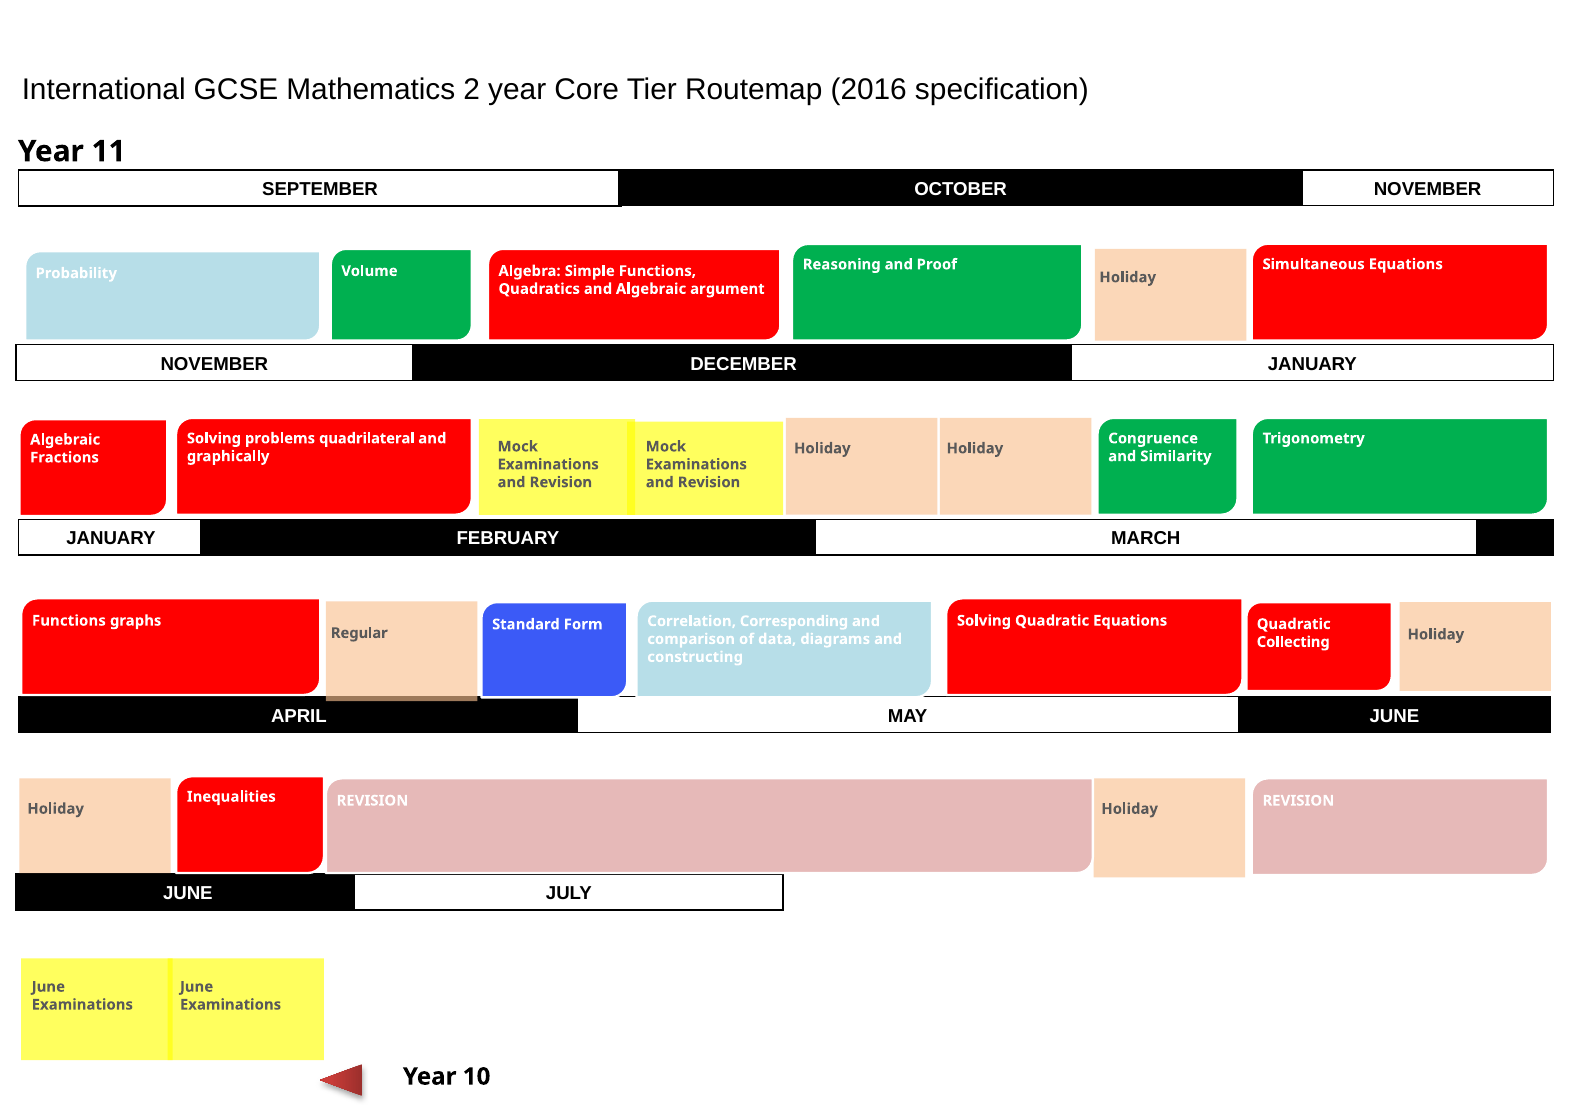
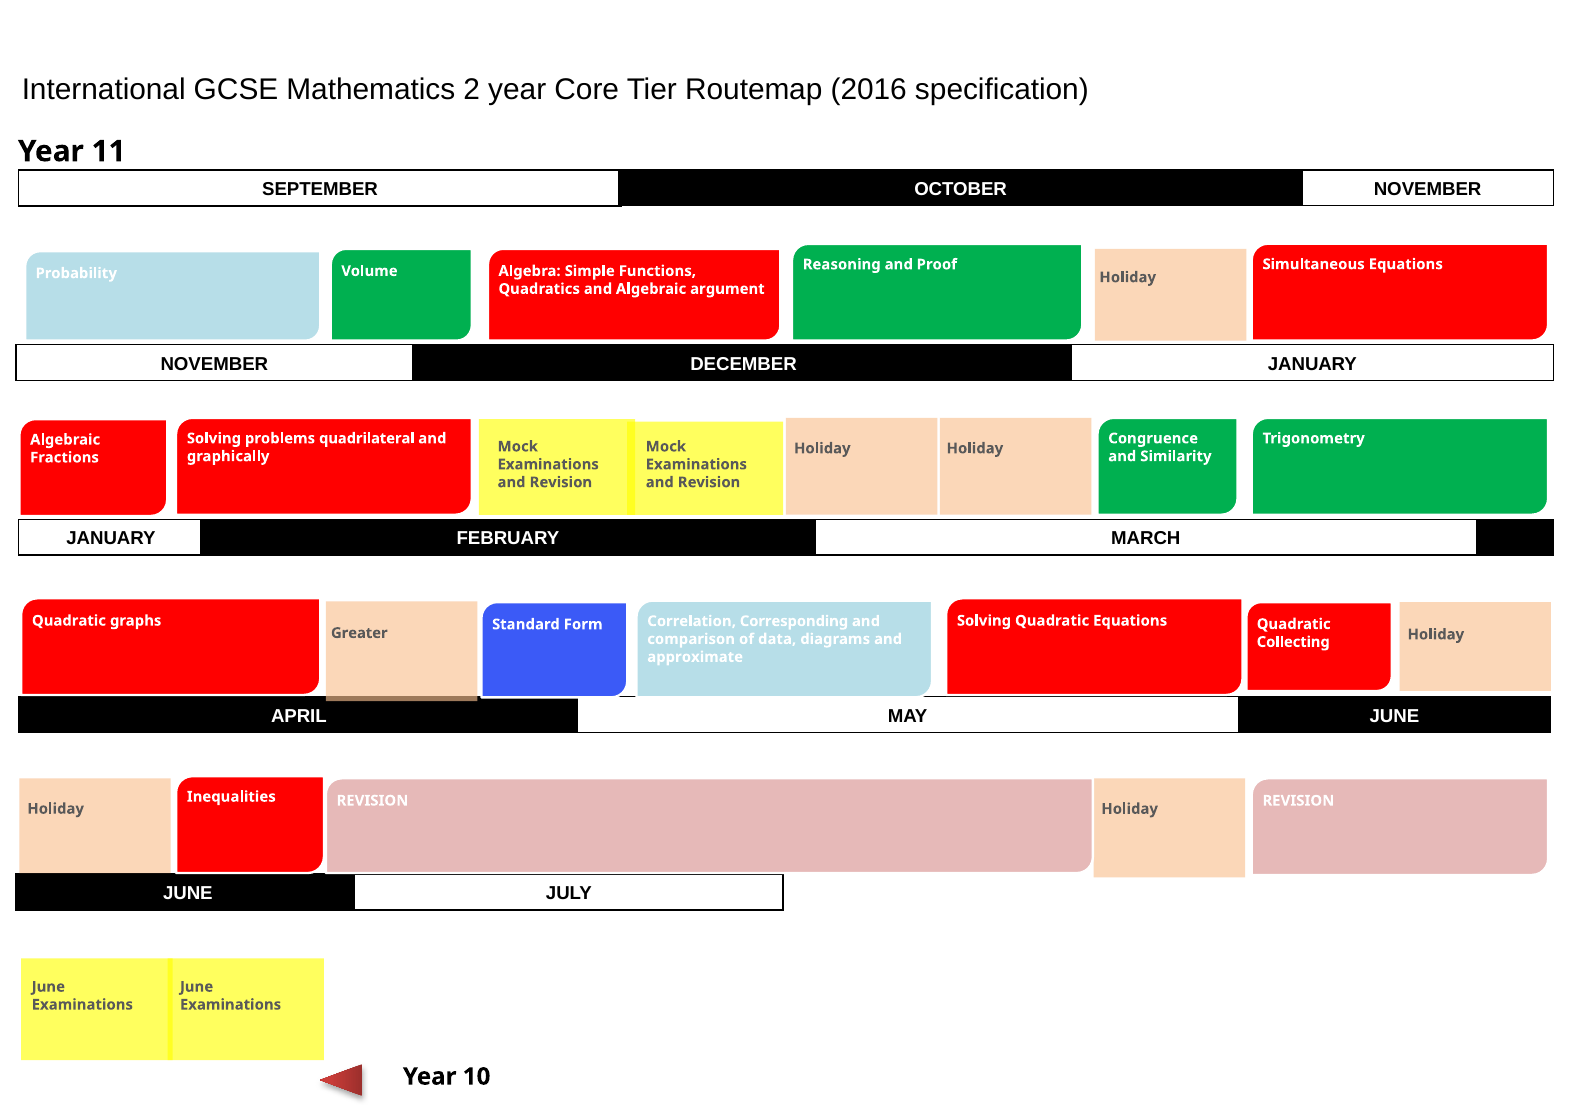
Functions at (69, 620): Functions -> Quadratic
Regular: Regular -> Greater
constructing: constructing -> approximate
